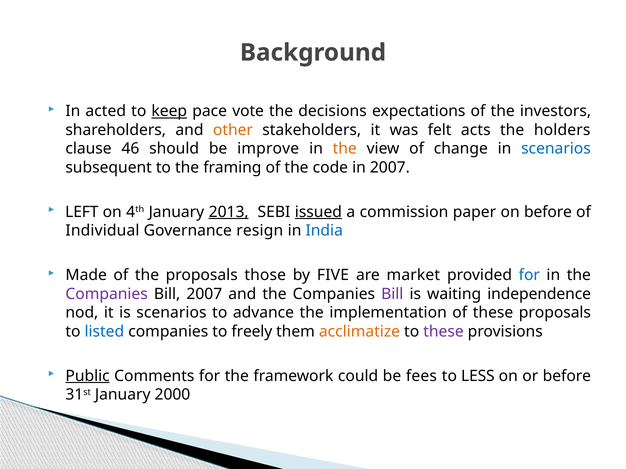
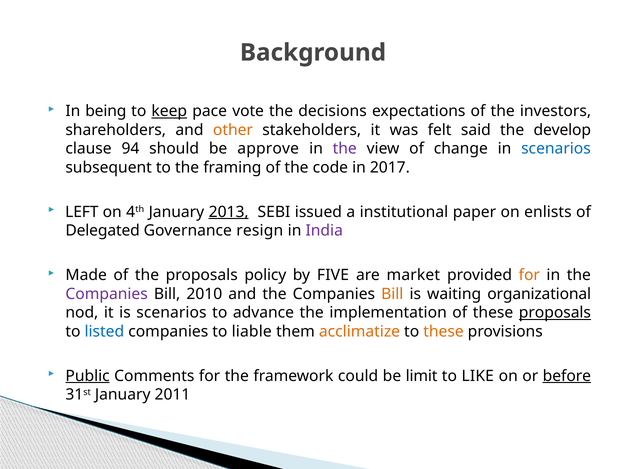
acted: acted -> being
acts: acts -> said
holders: holders -> develop
46: 46 -> 94
improve: improve -> approve
the at (345, 149) colour: orange -> purple
in 2007: 2007 -> 2017
issued underline: present -> none
commission: commission -> institutional
on before: before -> enlists
Individual: Individual -> Delegated
India colour: blue -> purple
those: those -> policy
for at (529, 275) colour: blue -> orange
Bill 2007: 2007 -> 2010
Bill at (392, 294) colour: purple -> orange
independence: independence -> organizational
proposals at (555, 313) underline: none -> present
freely: freely -> liable
these at (444, 332) colour: purple -> orange
fees: fees -> limit
LESS: LESS -> LIKE
before at (567, 376) underline: none -> present
2000: 2000 -> 2011
